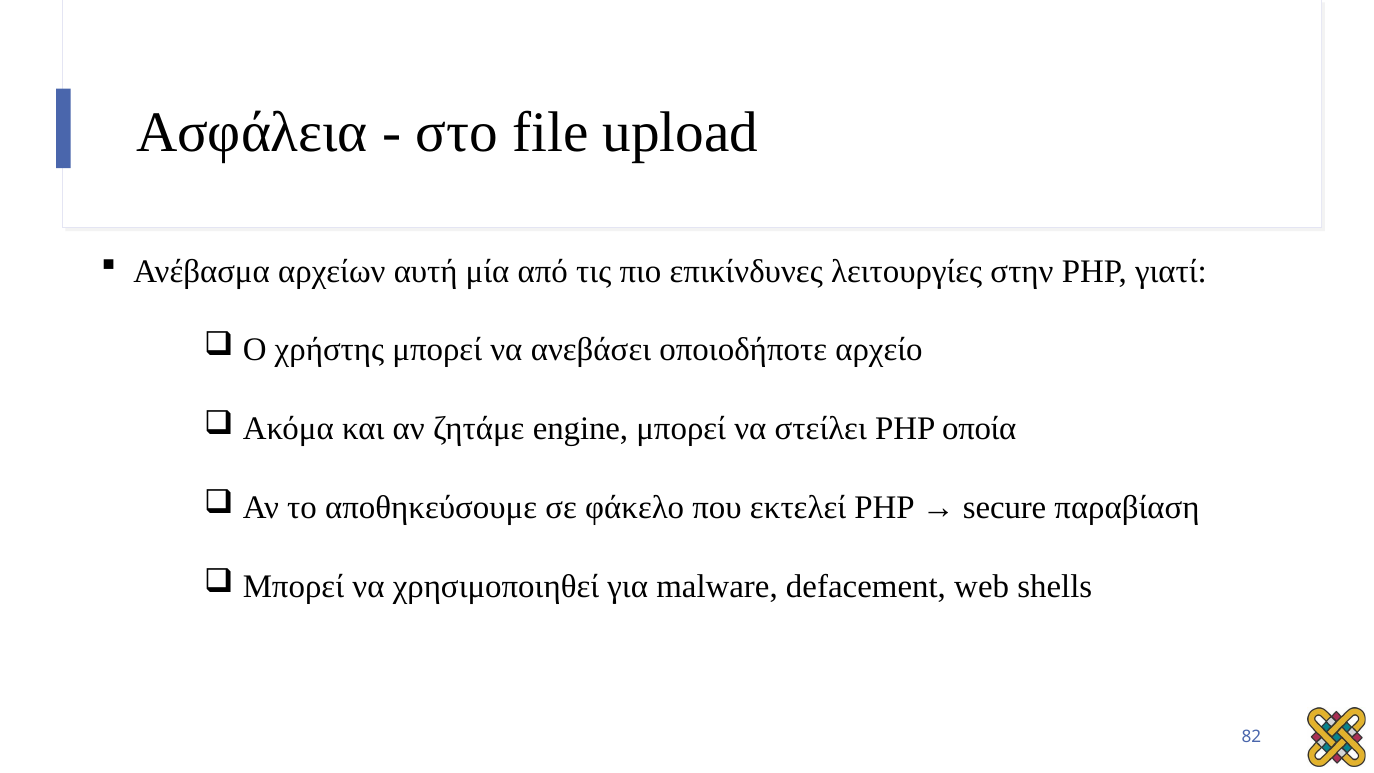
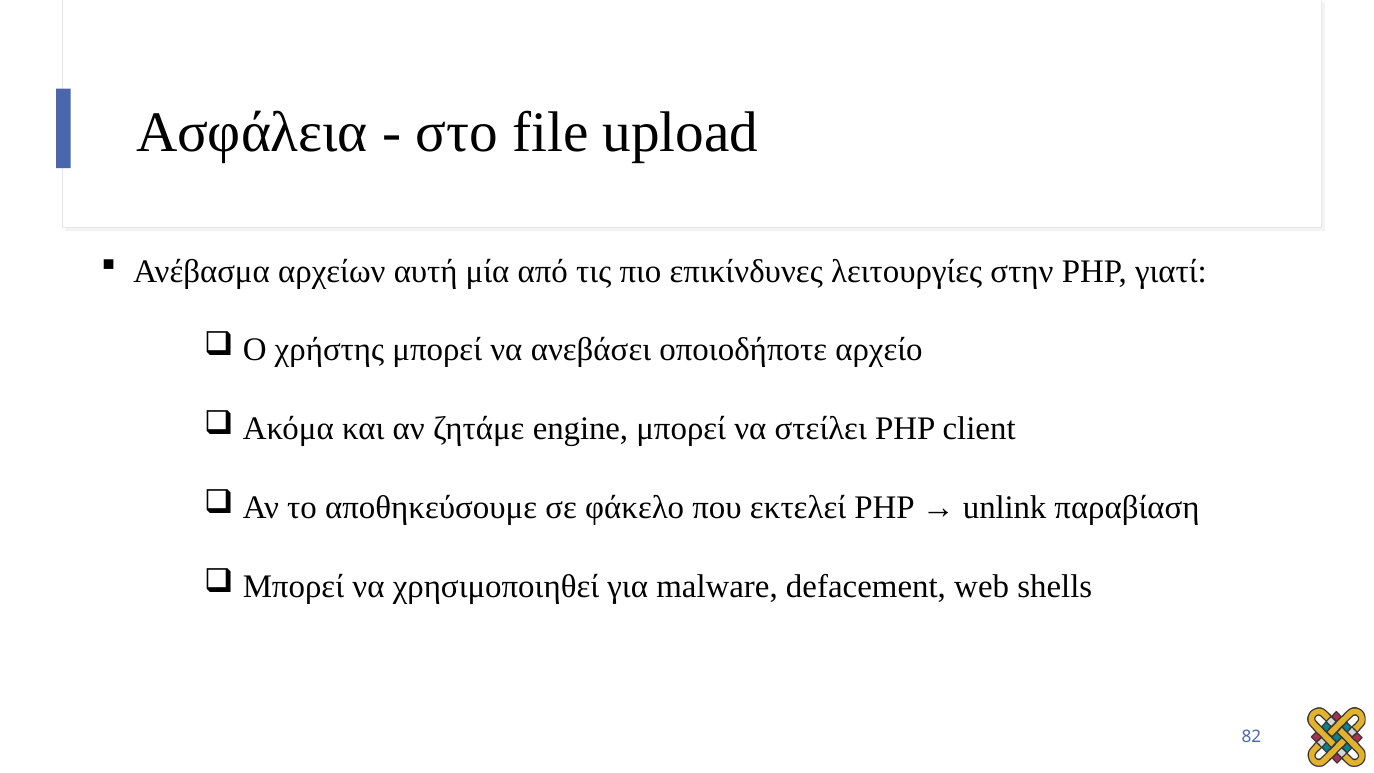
οποία: οποία -> client
secure: secure -> unlink
